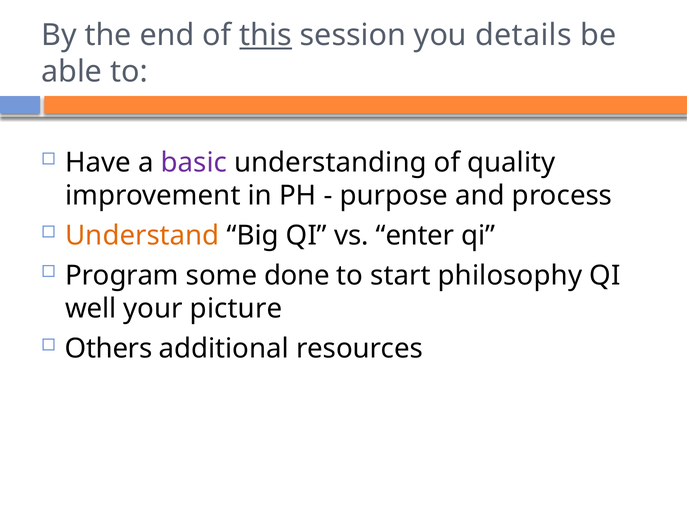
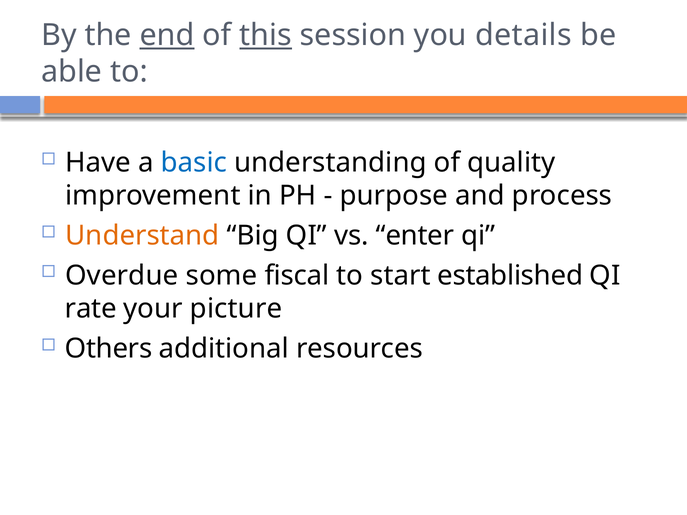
end underline: none -> present
basic colour: purple -> blue
Program: Program -> Overdue
done: done -> fiscal
philosophy: philosophy -> established
well: well -> rate
